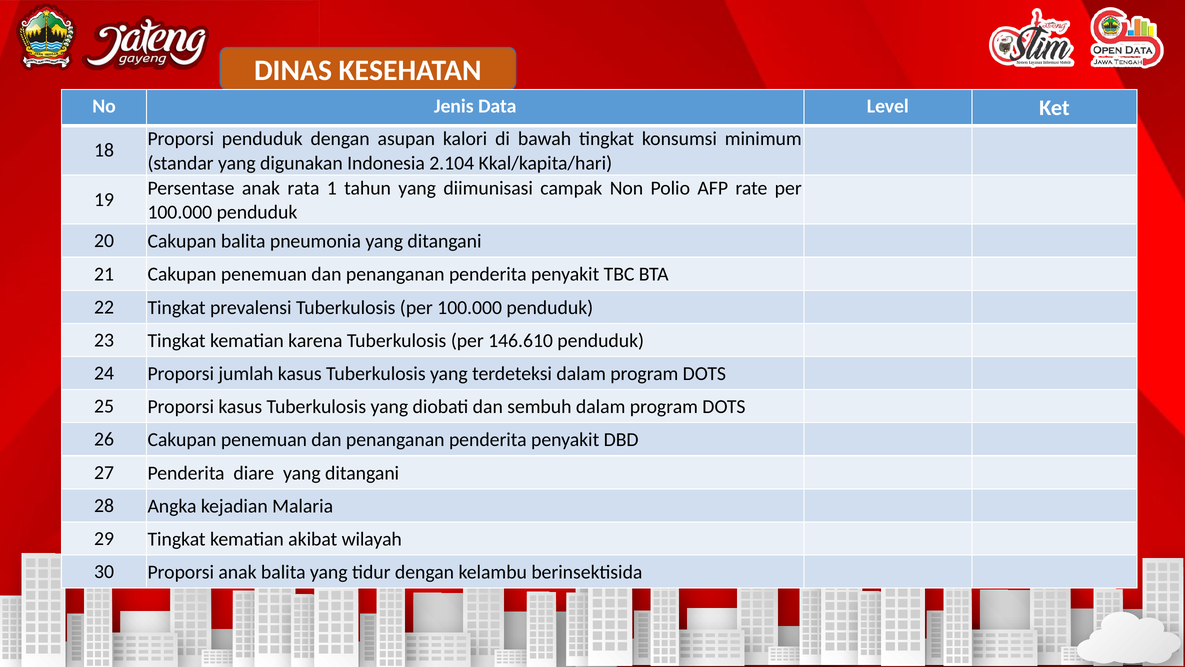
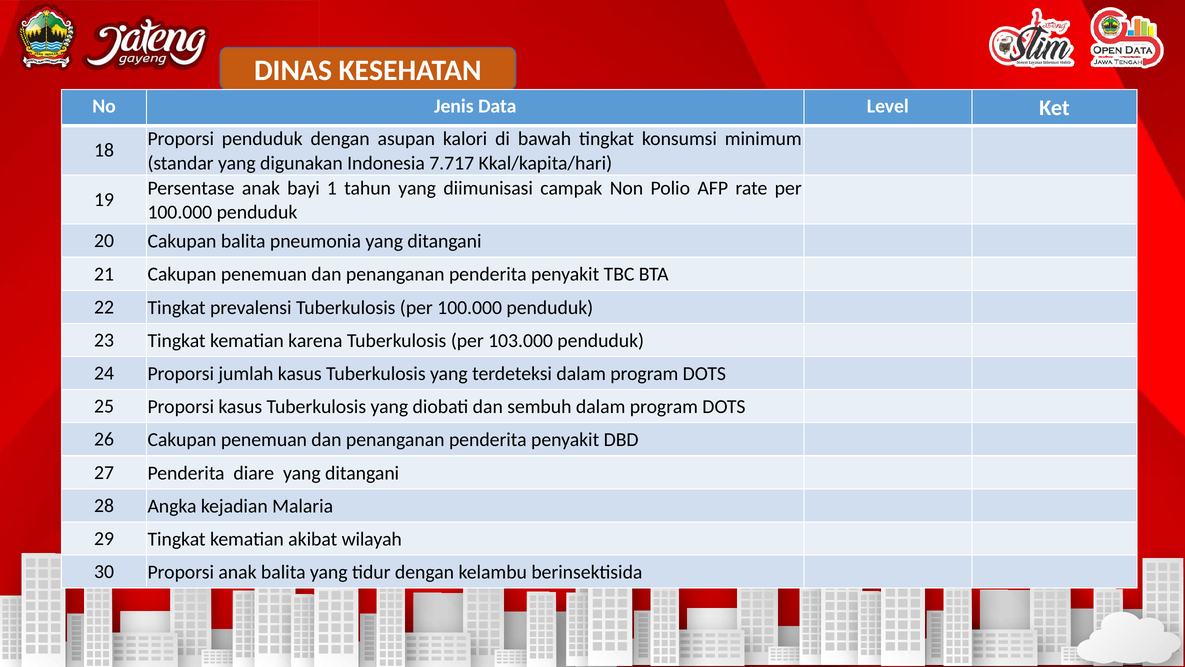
2.104: 2.104 -> 7.717
rata: rata -> bayi
146.610: 146.610 -> 103.000
